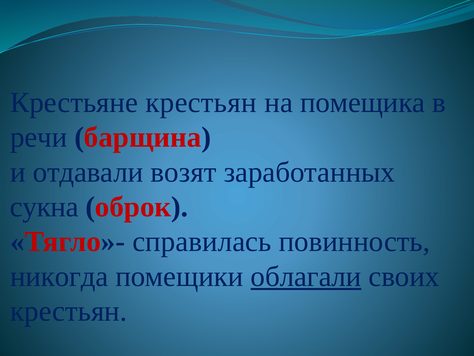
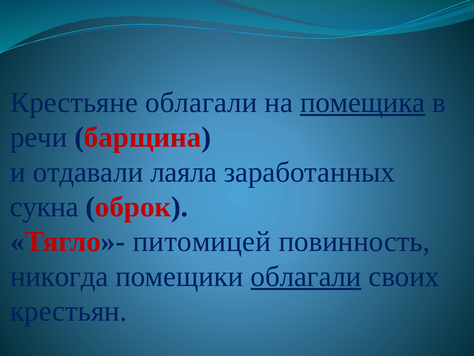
Крестьяне крестьян: крестьян -> облагали
помещика underline: none -> present
возят: возят -> лаяла
справилась: справилась -> питомицей
